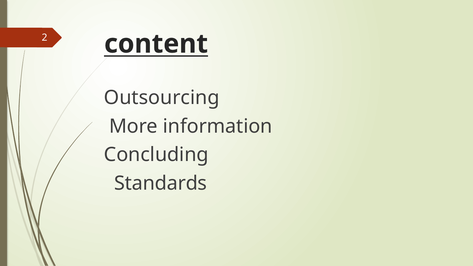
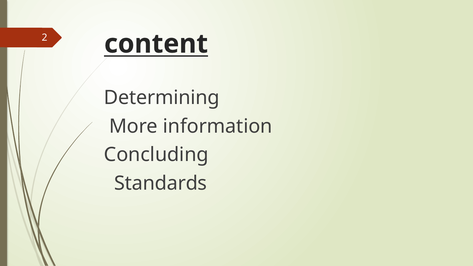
Outsourcing: Outsourcing -> Determining
